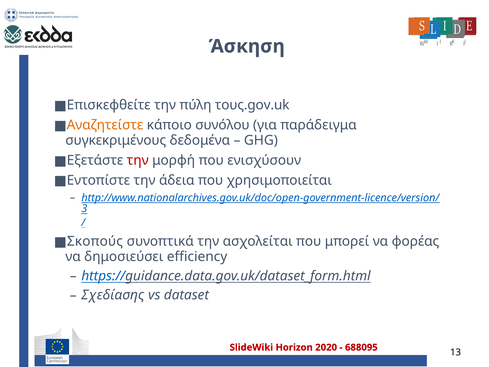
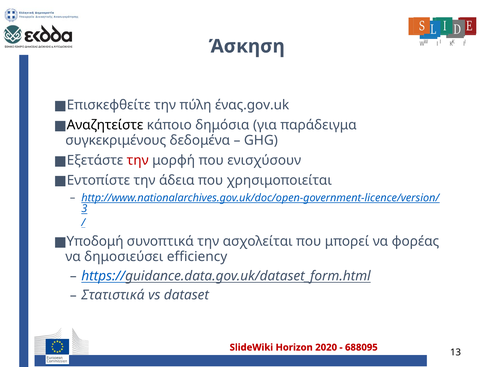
τους.gov.uk: τους.gov.uk -> ένας.gov.uk
Αναζητείστε colour: orange -> black
συνόλου: συνόλου -> δημόσια
Σκοπούς: Σκοπούς -> Υποδομή
Σχεδίασης: Σχεδίασης -> Στατιστικά
